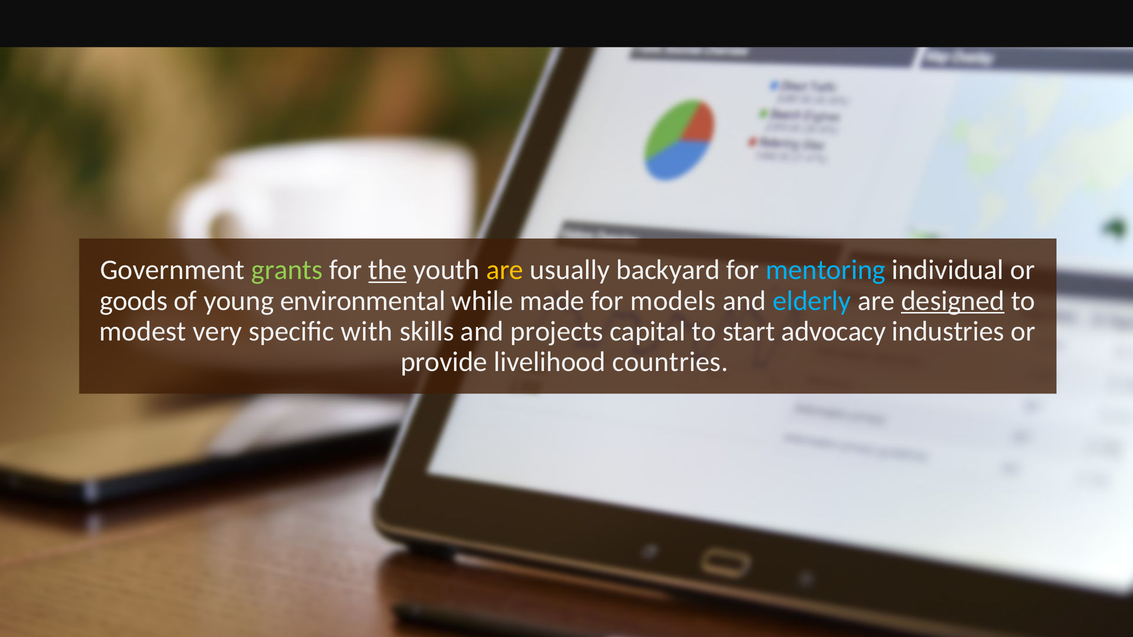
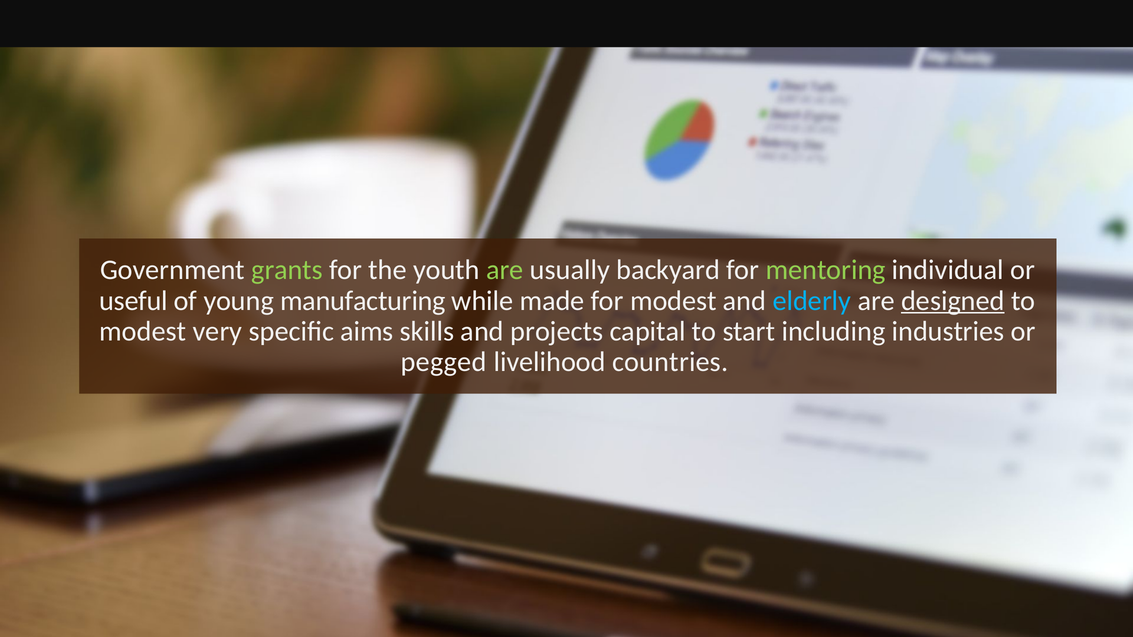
the underline: present -> none
are at (505, 270) colour: yellow -> light green
mentoring colour: light blue -> light green
goods: goods -> useful
environmental: environmental -> manufacturing
for models: models -> modest
with: with -> aims
advocacy: advocacy -> including
provide: provide -> pegged
